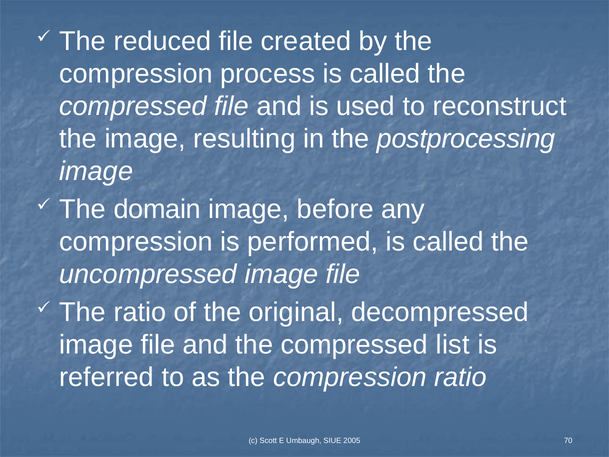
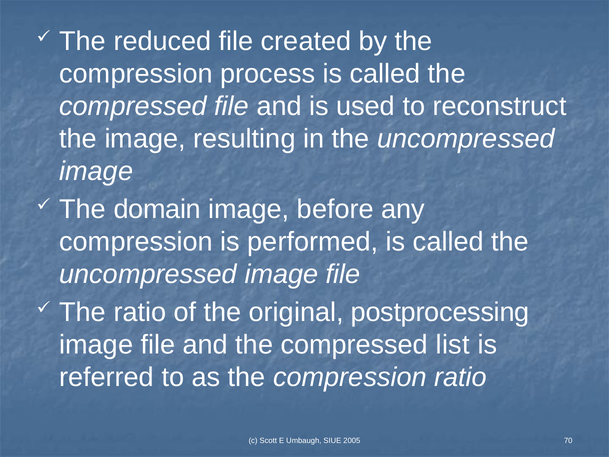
in the postprocessing: postprocessing -> uncompressed
decompressed: decompressed -> postprocessing
